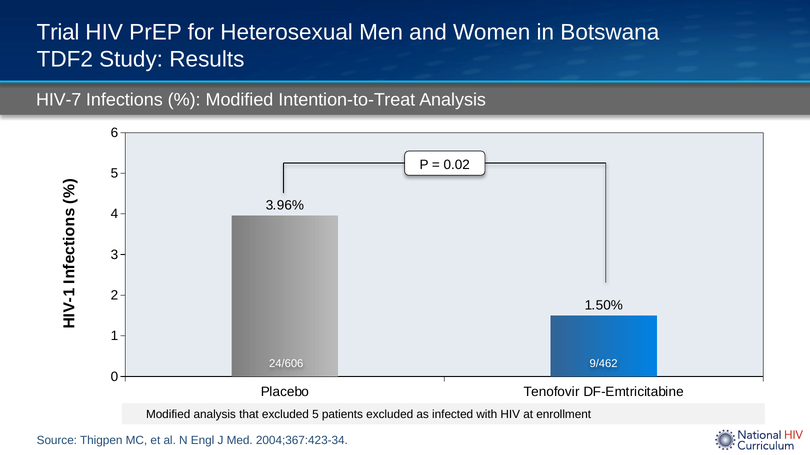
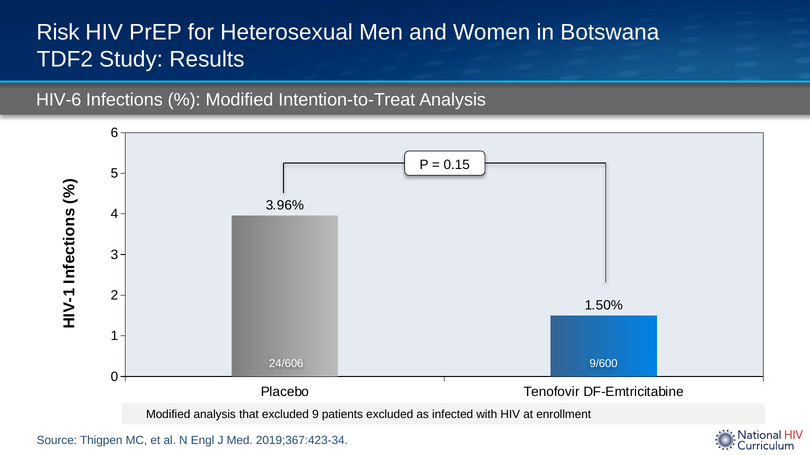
Trial: Trial -> Risk
HIV-7: HIV-7 -> HIV-6
0.02: 0.02 -> 0.15
9/462: 9/462 -> 9/600
excluded 5: 5 -> 9
2004;367:423-34: 2004;367:423-34 -> 2019;367:423-34
